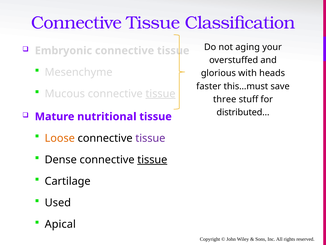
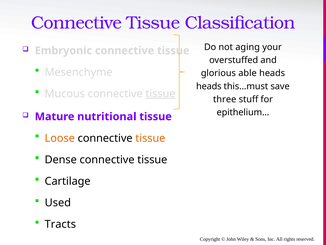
with: with -> able
faster at (209, 86): faster -> heads
distributed…: distributed… -> epithelium…
tissue at (150, 138) colour: purple -> orange
tissue at (152, 159) underline: present -> none
Apical: Apical -> Tracts
